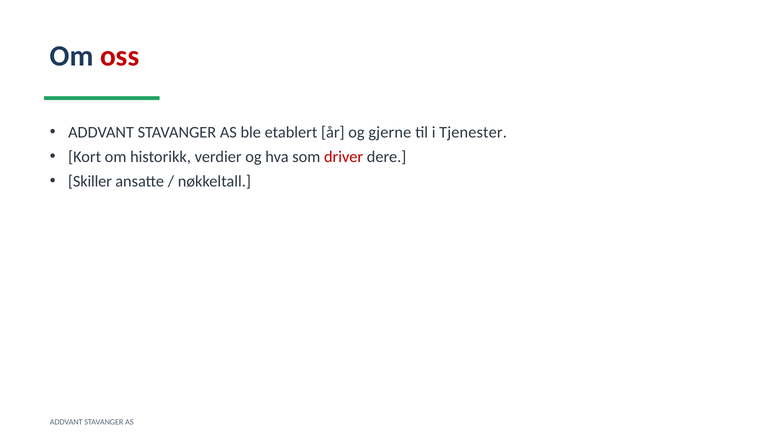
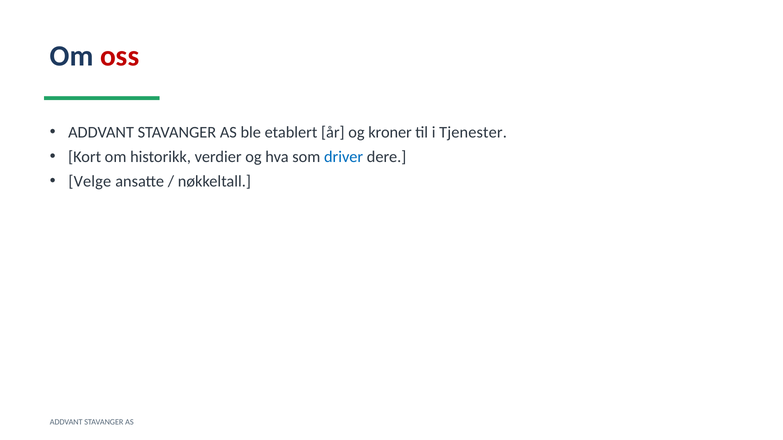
gjerne: gjerne -> kroner
driver colour: red -> blue
Skiller: Skiller -> Velge
